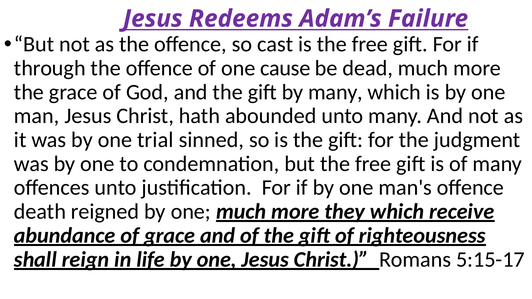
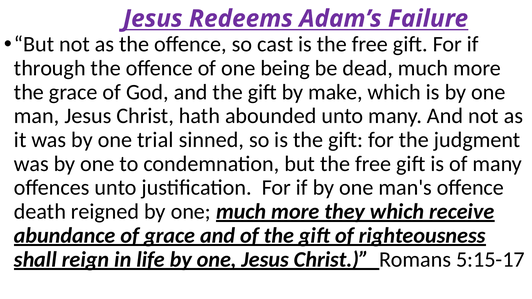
cause: cause -> being
by many: many -> make
